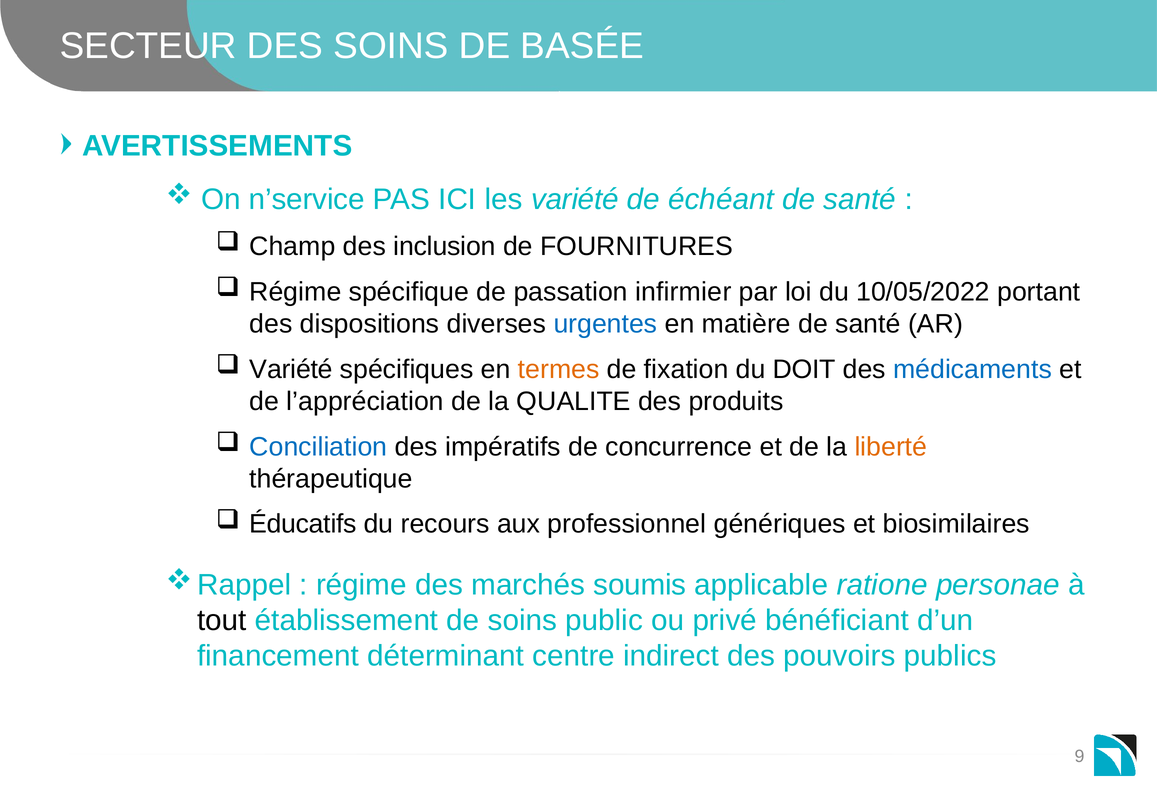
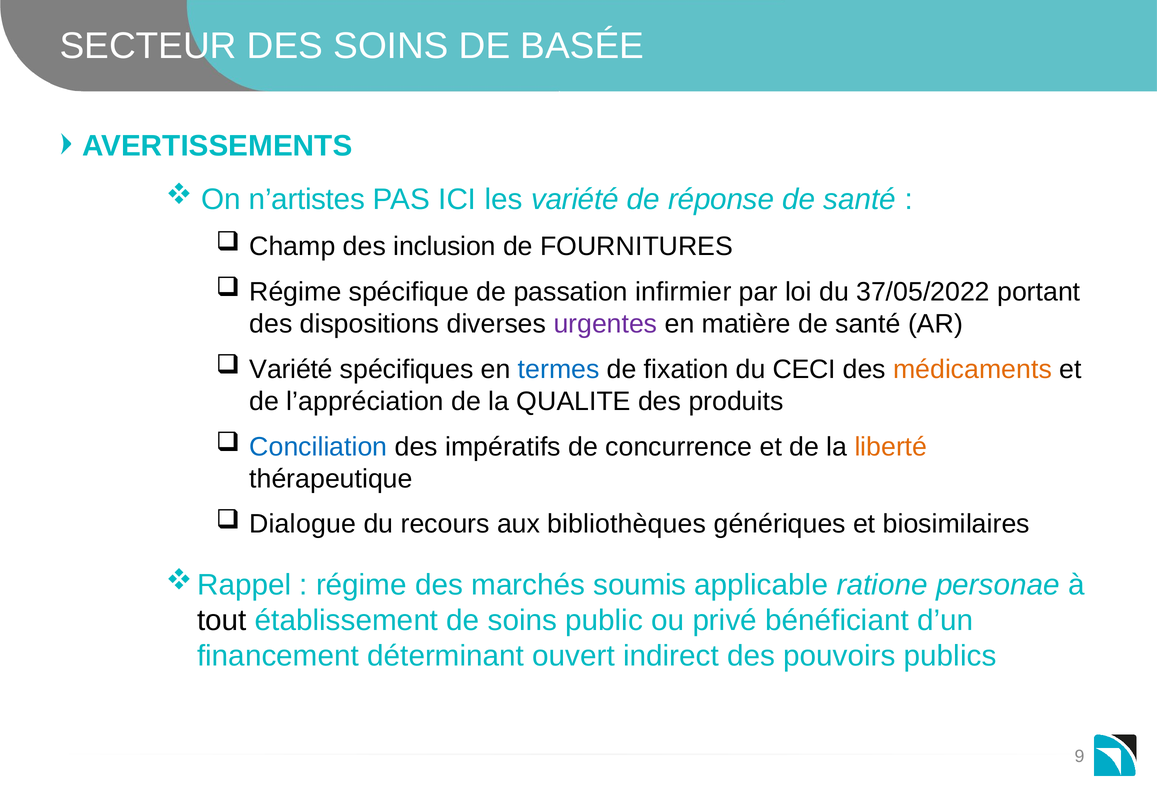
n’service: n’service -> n’artistes
échéant: échéant -> réponse
10/05/2022: 10/05/2022 -> 37/05/2022
urgentes colour: blue -> purple
termes colour: orange -> blue
DOIT: DOIT -> CECI
médicaments colour: blue -> orange
Éducatifs: Éducatifs -> Dialogue
professionnel: professionnel -> bibliothèques
centre: centre -> ouvert
